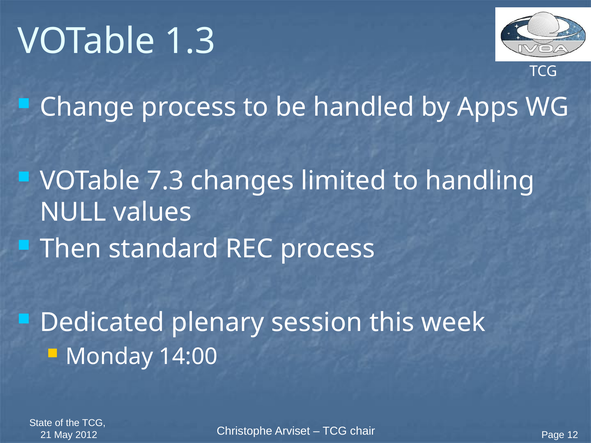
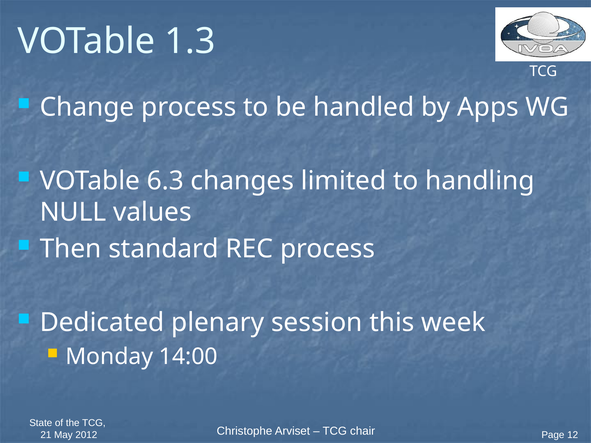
7.3: 7.3 -> 6.3
